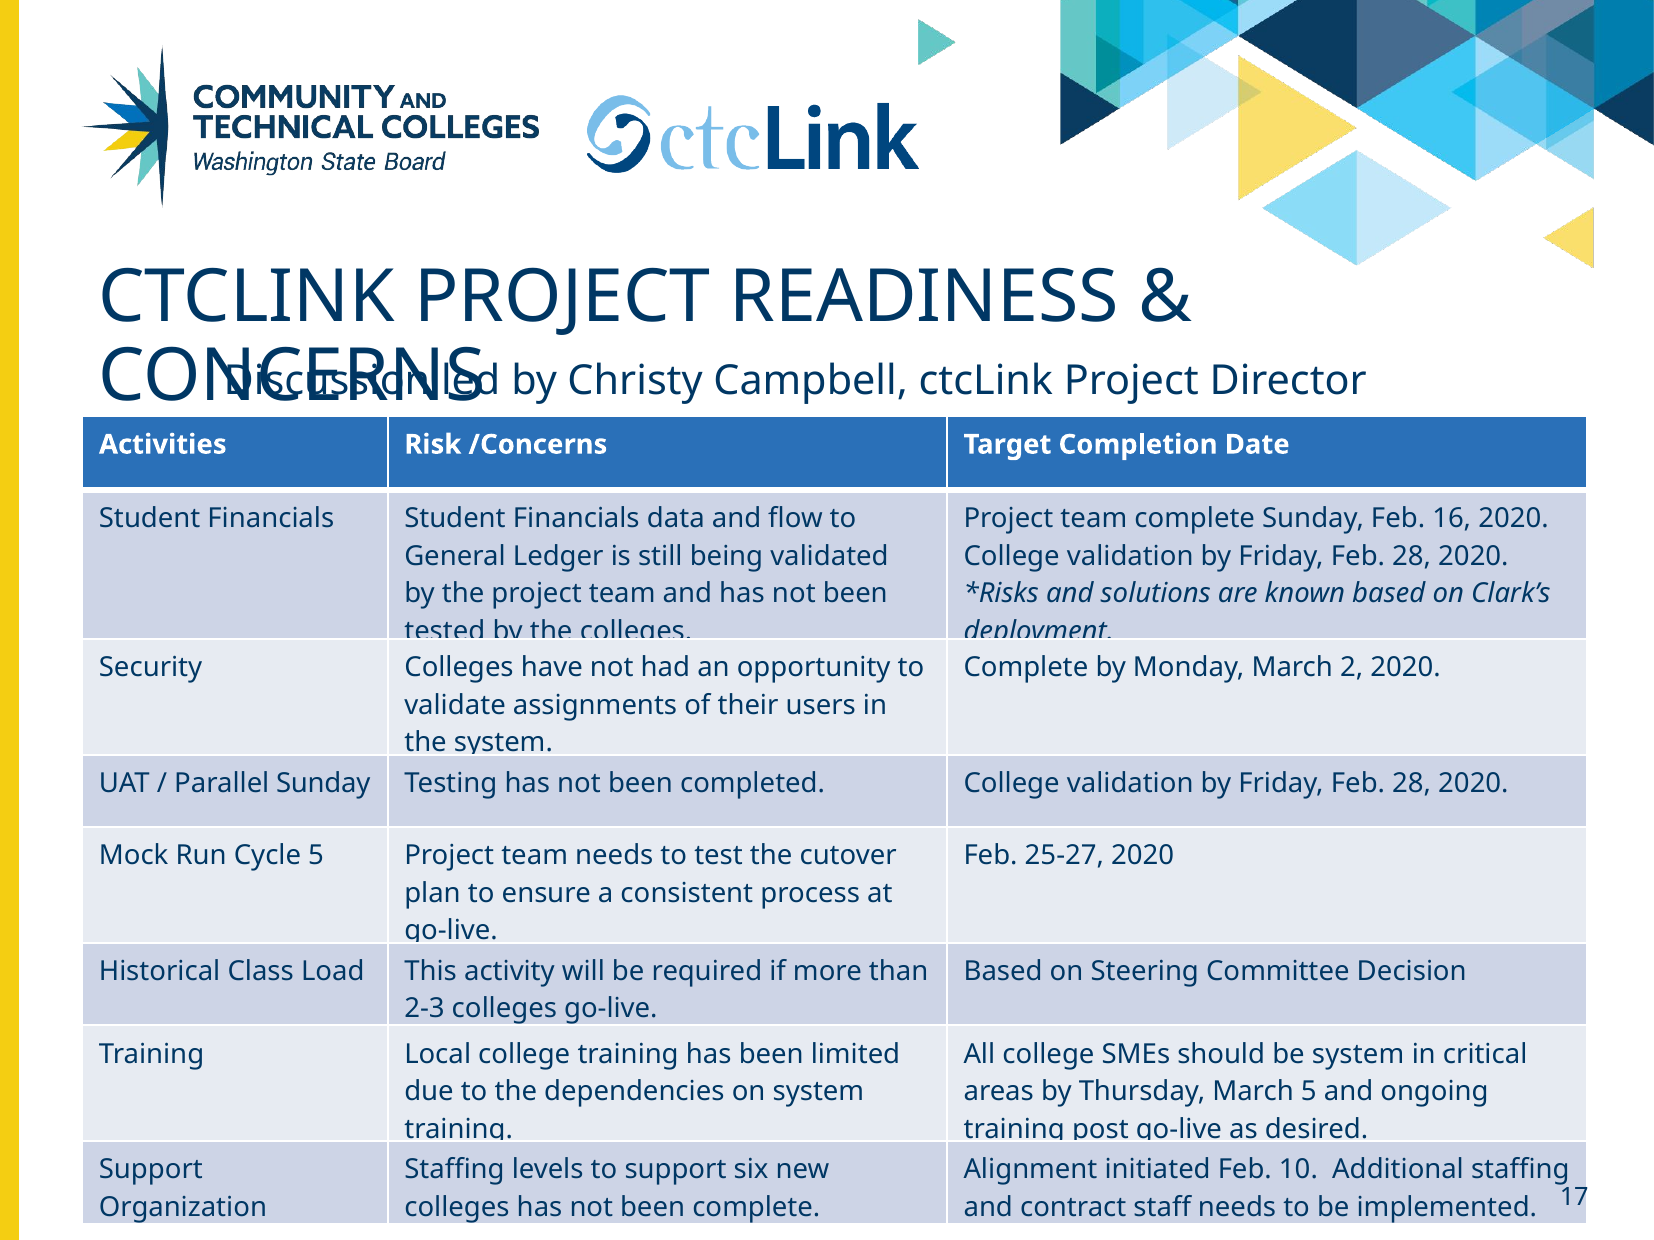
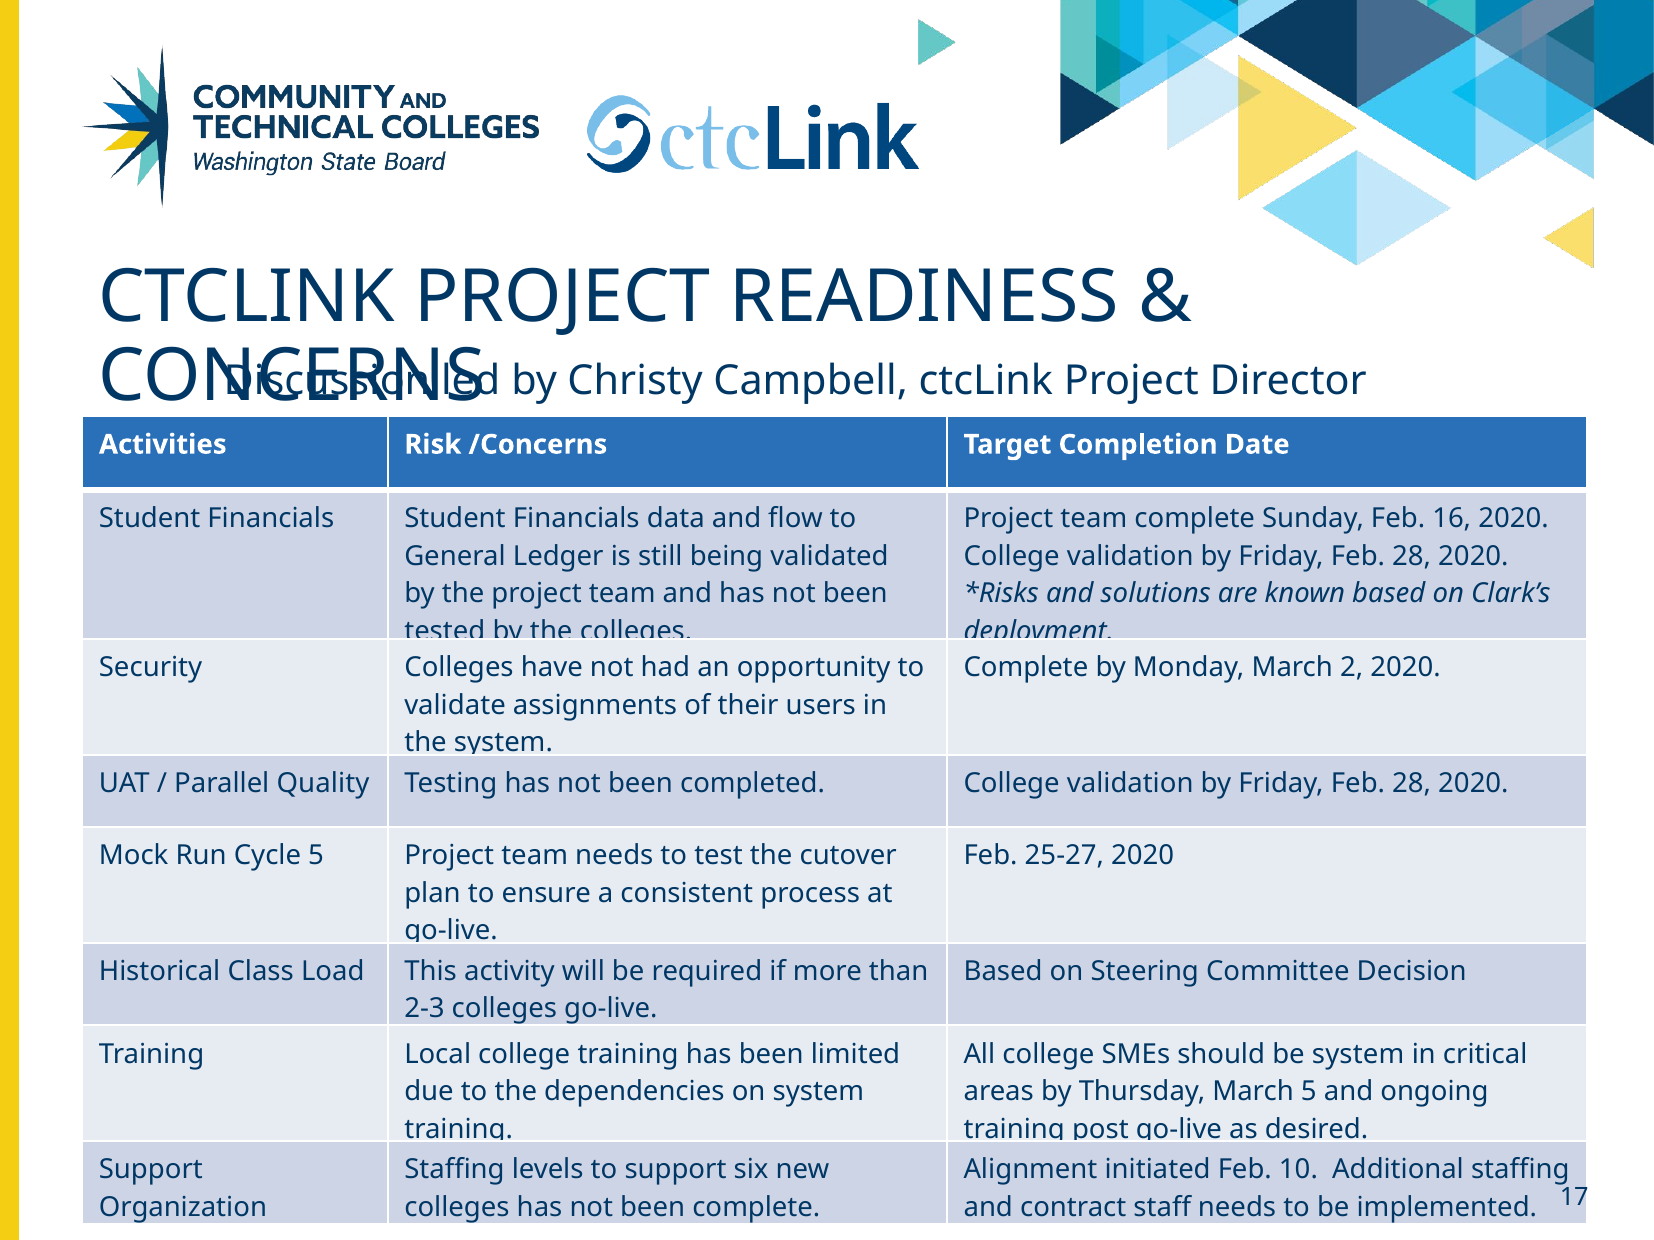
Parallel Sunday: Sunday -> Quality
